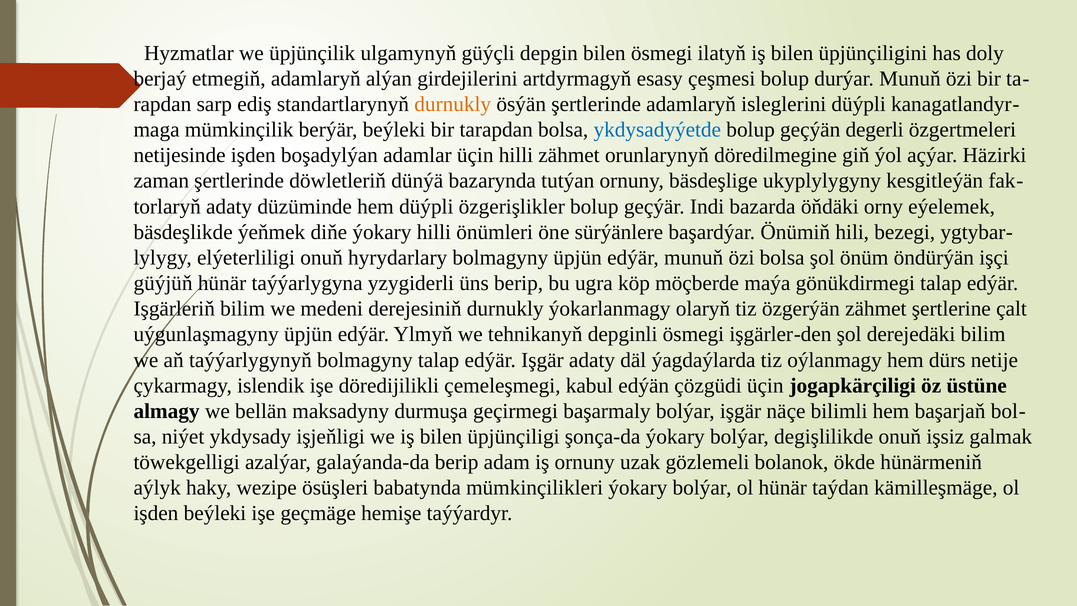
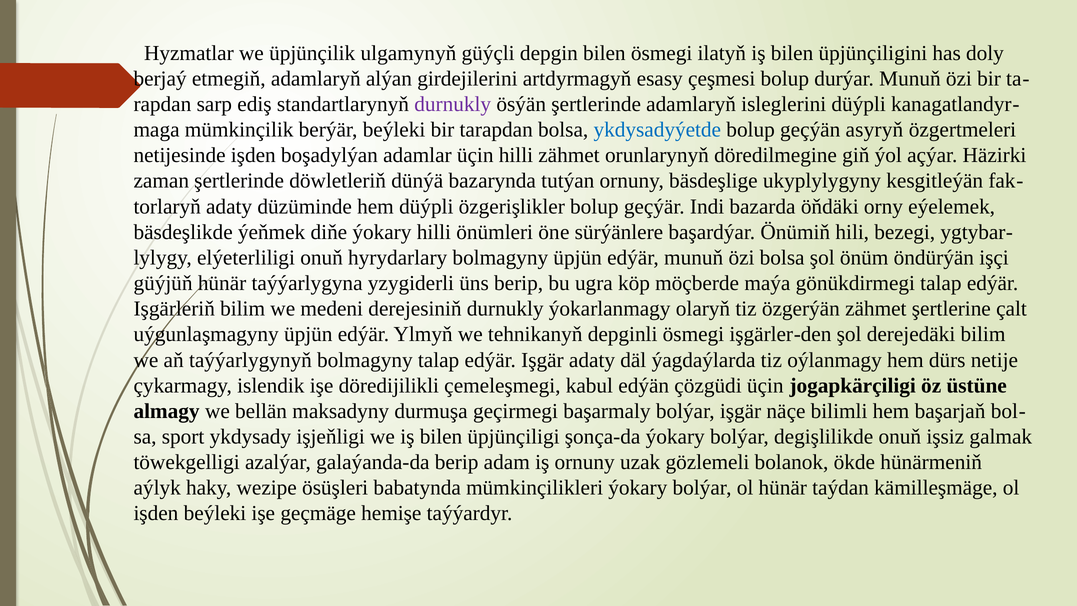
durnukly at (453, 104) colour: orange -> purple
degerli: degerli -> asyryň
niýet: niýet -> sport
